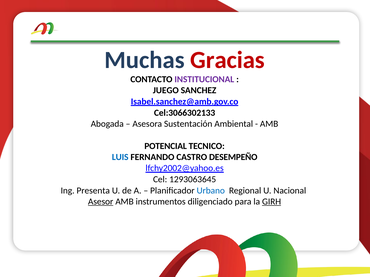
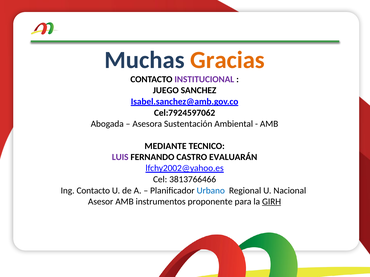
Gracias colour: red -> orange
Cel:3066302133: Cel:3066302133 -> Cel:7924597062
POTENCIAL: POTENCIAL -> MEDIANTE
LUIS colour: blue -> purple
DESEMPEÑO: DESEMPEÑO -> EVALUARÁN
1293063645: 1293063645 -> 3813766466
Ing Presenta: Presenta -> Contacto
Asesor underline: present -> none
diligenciado: diligenciado -> proponente
